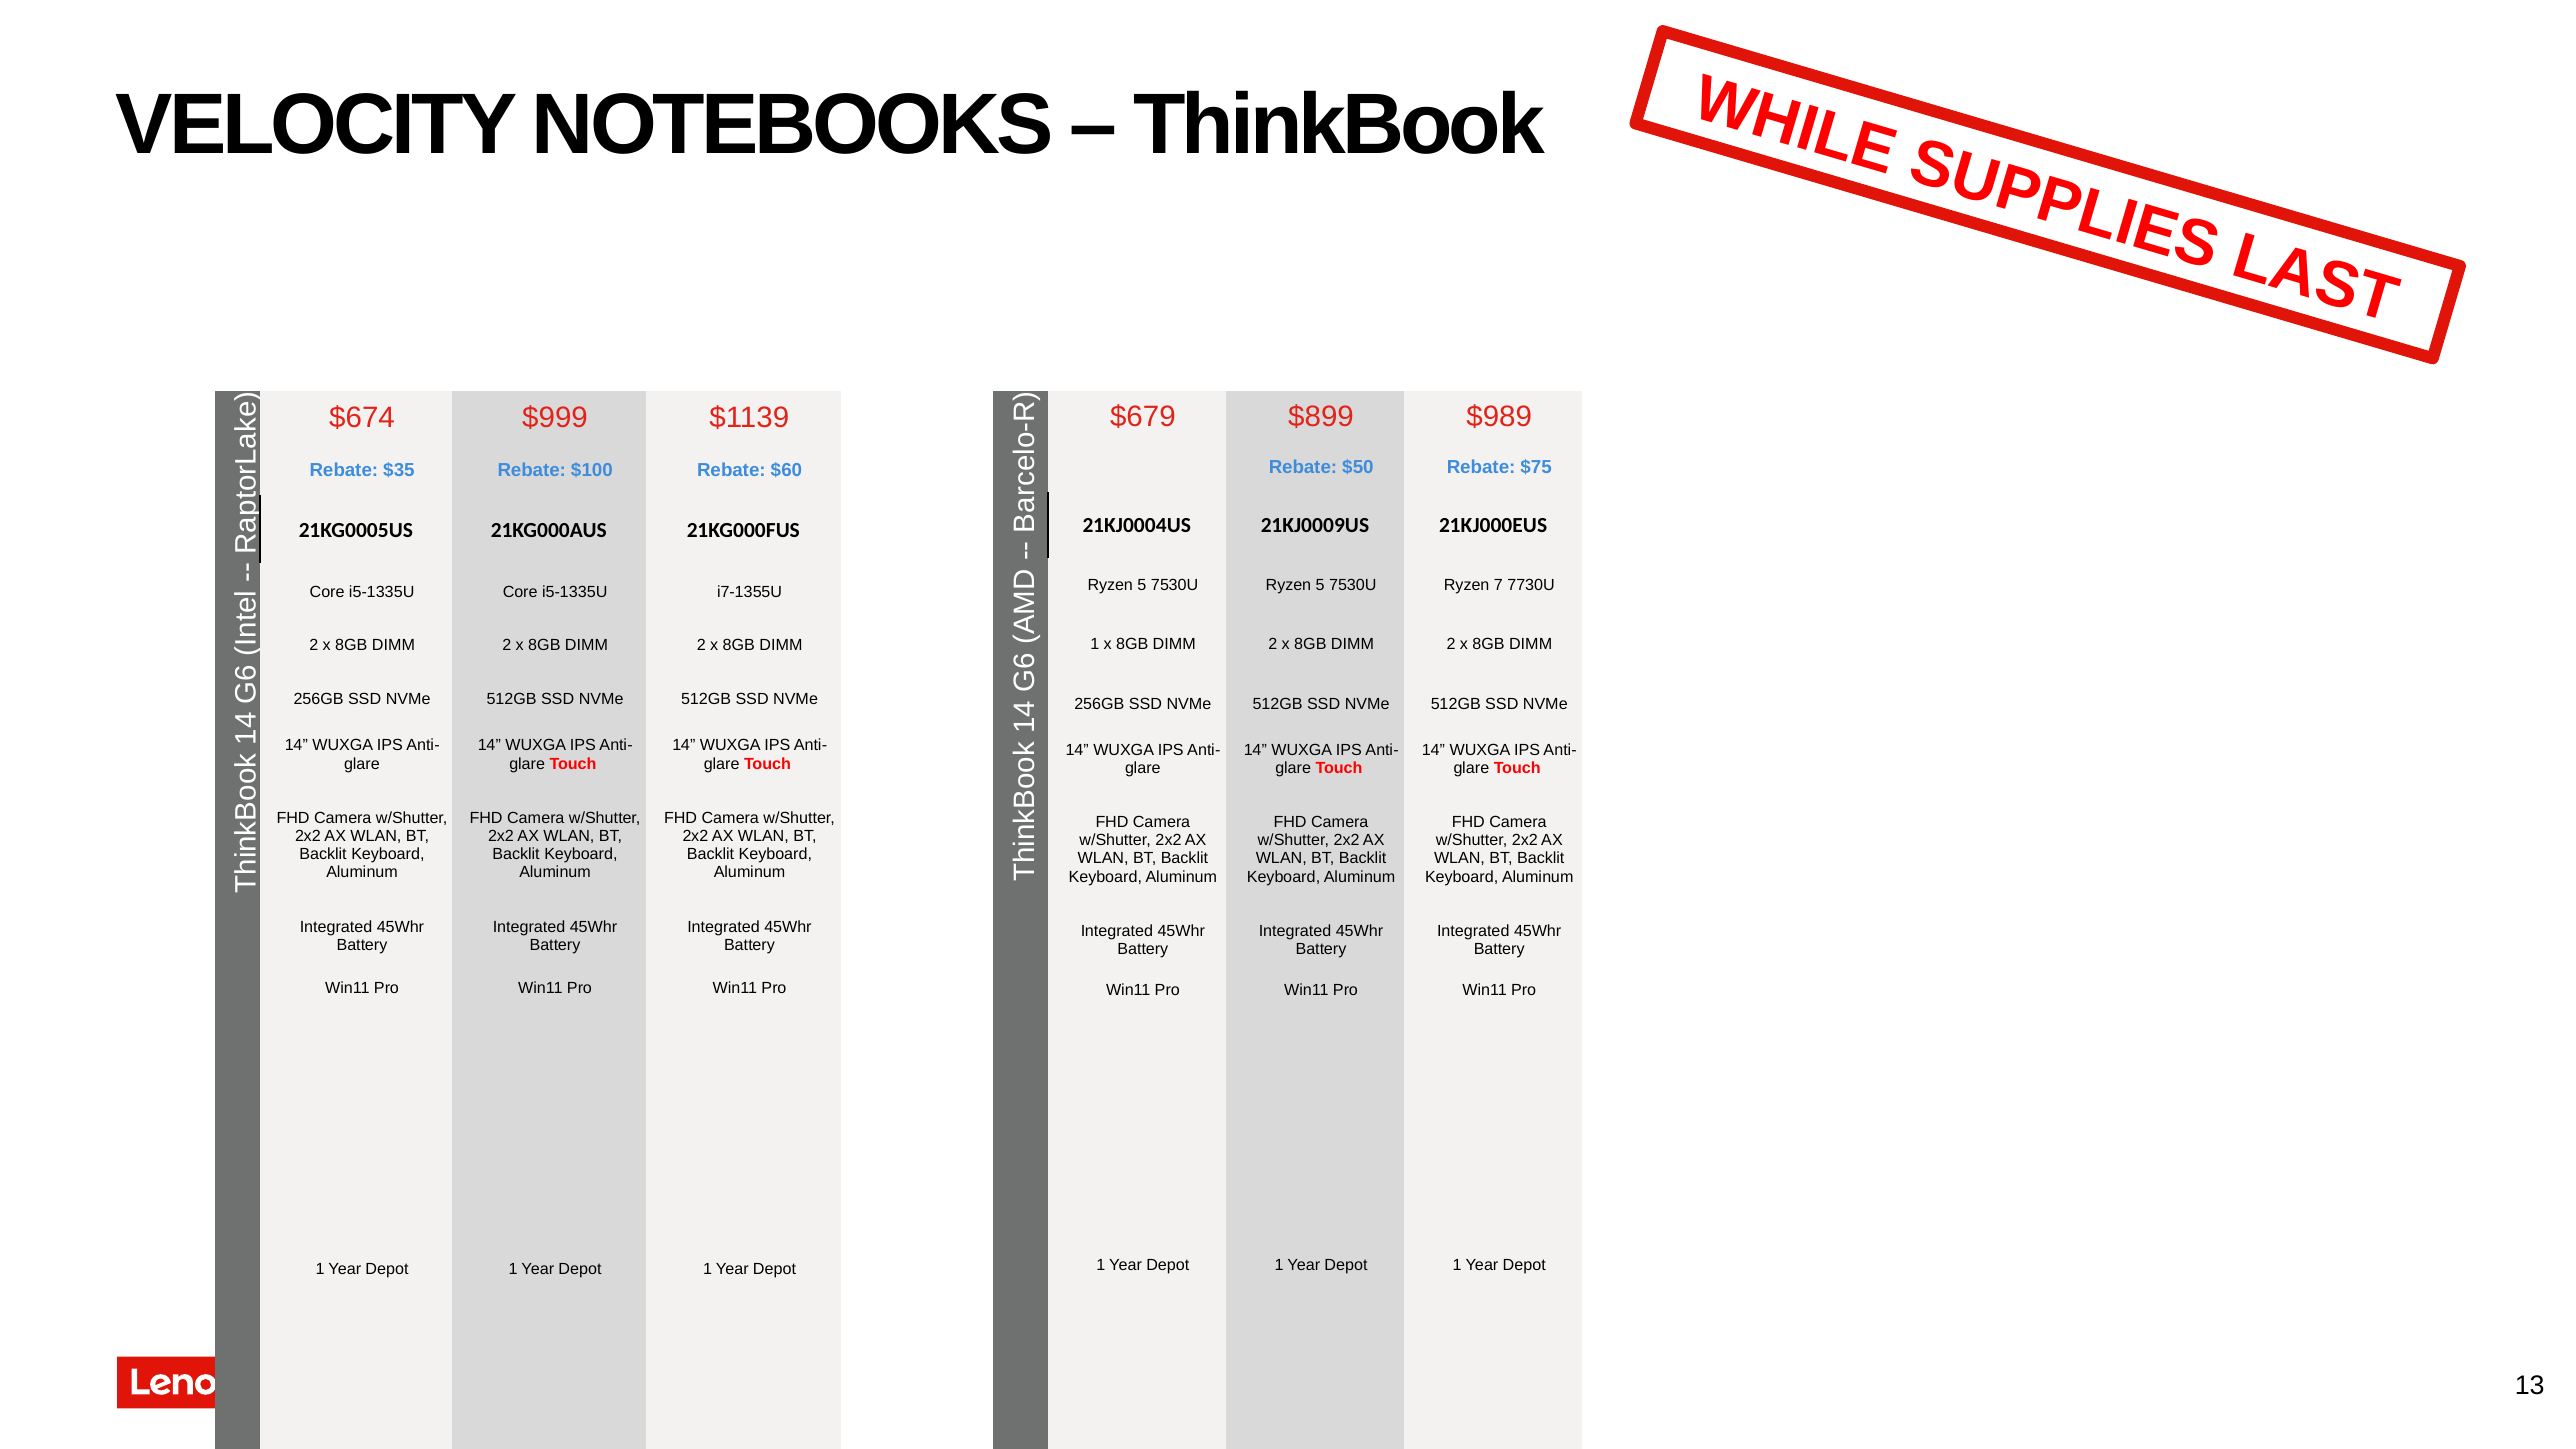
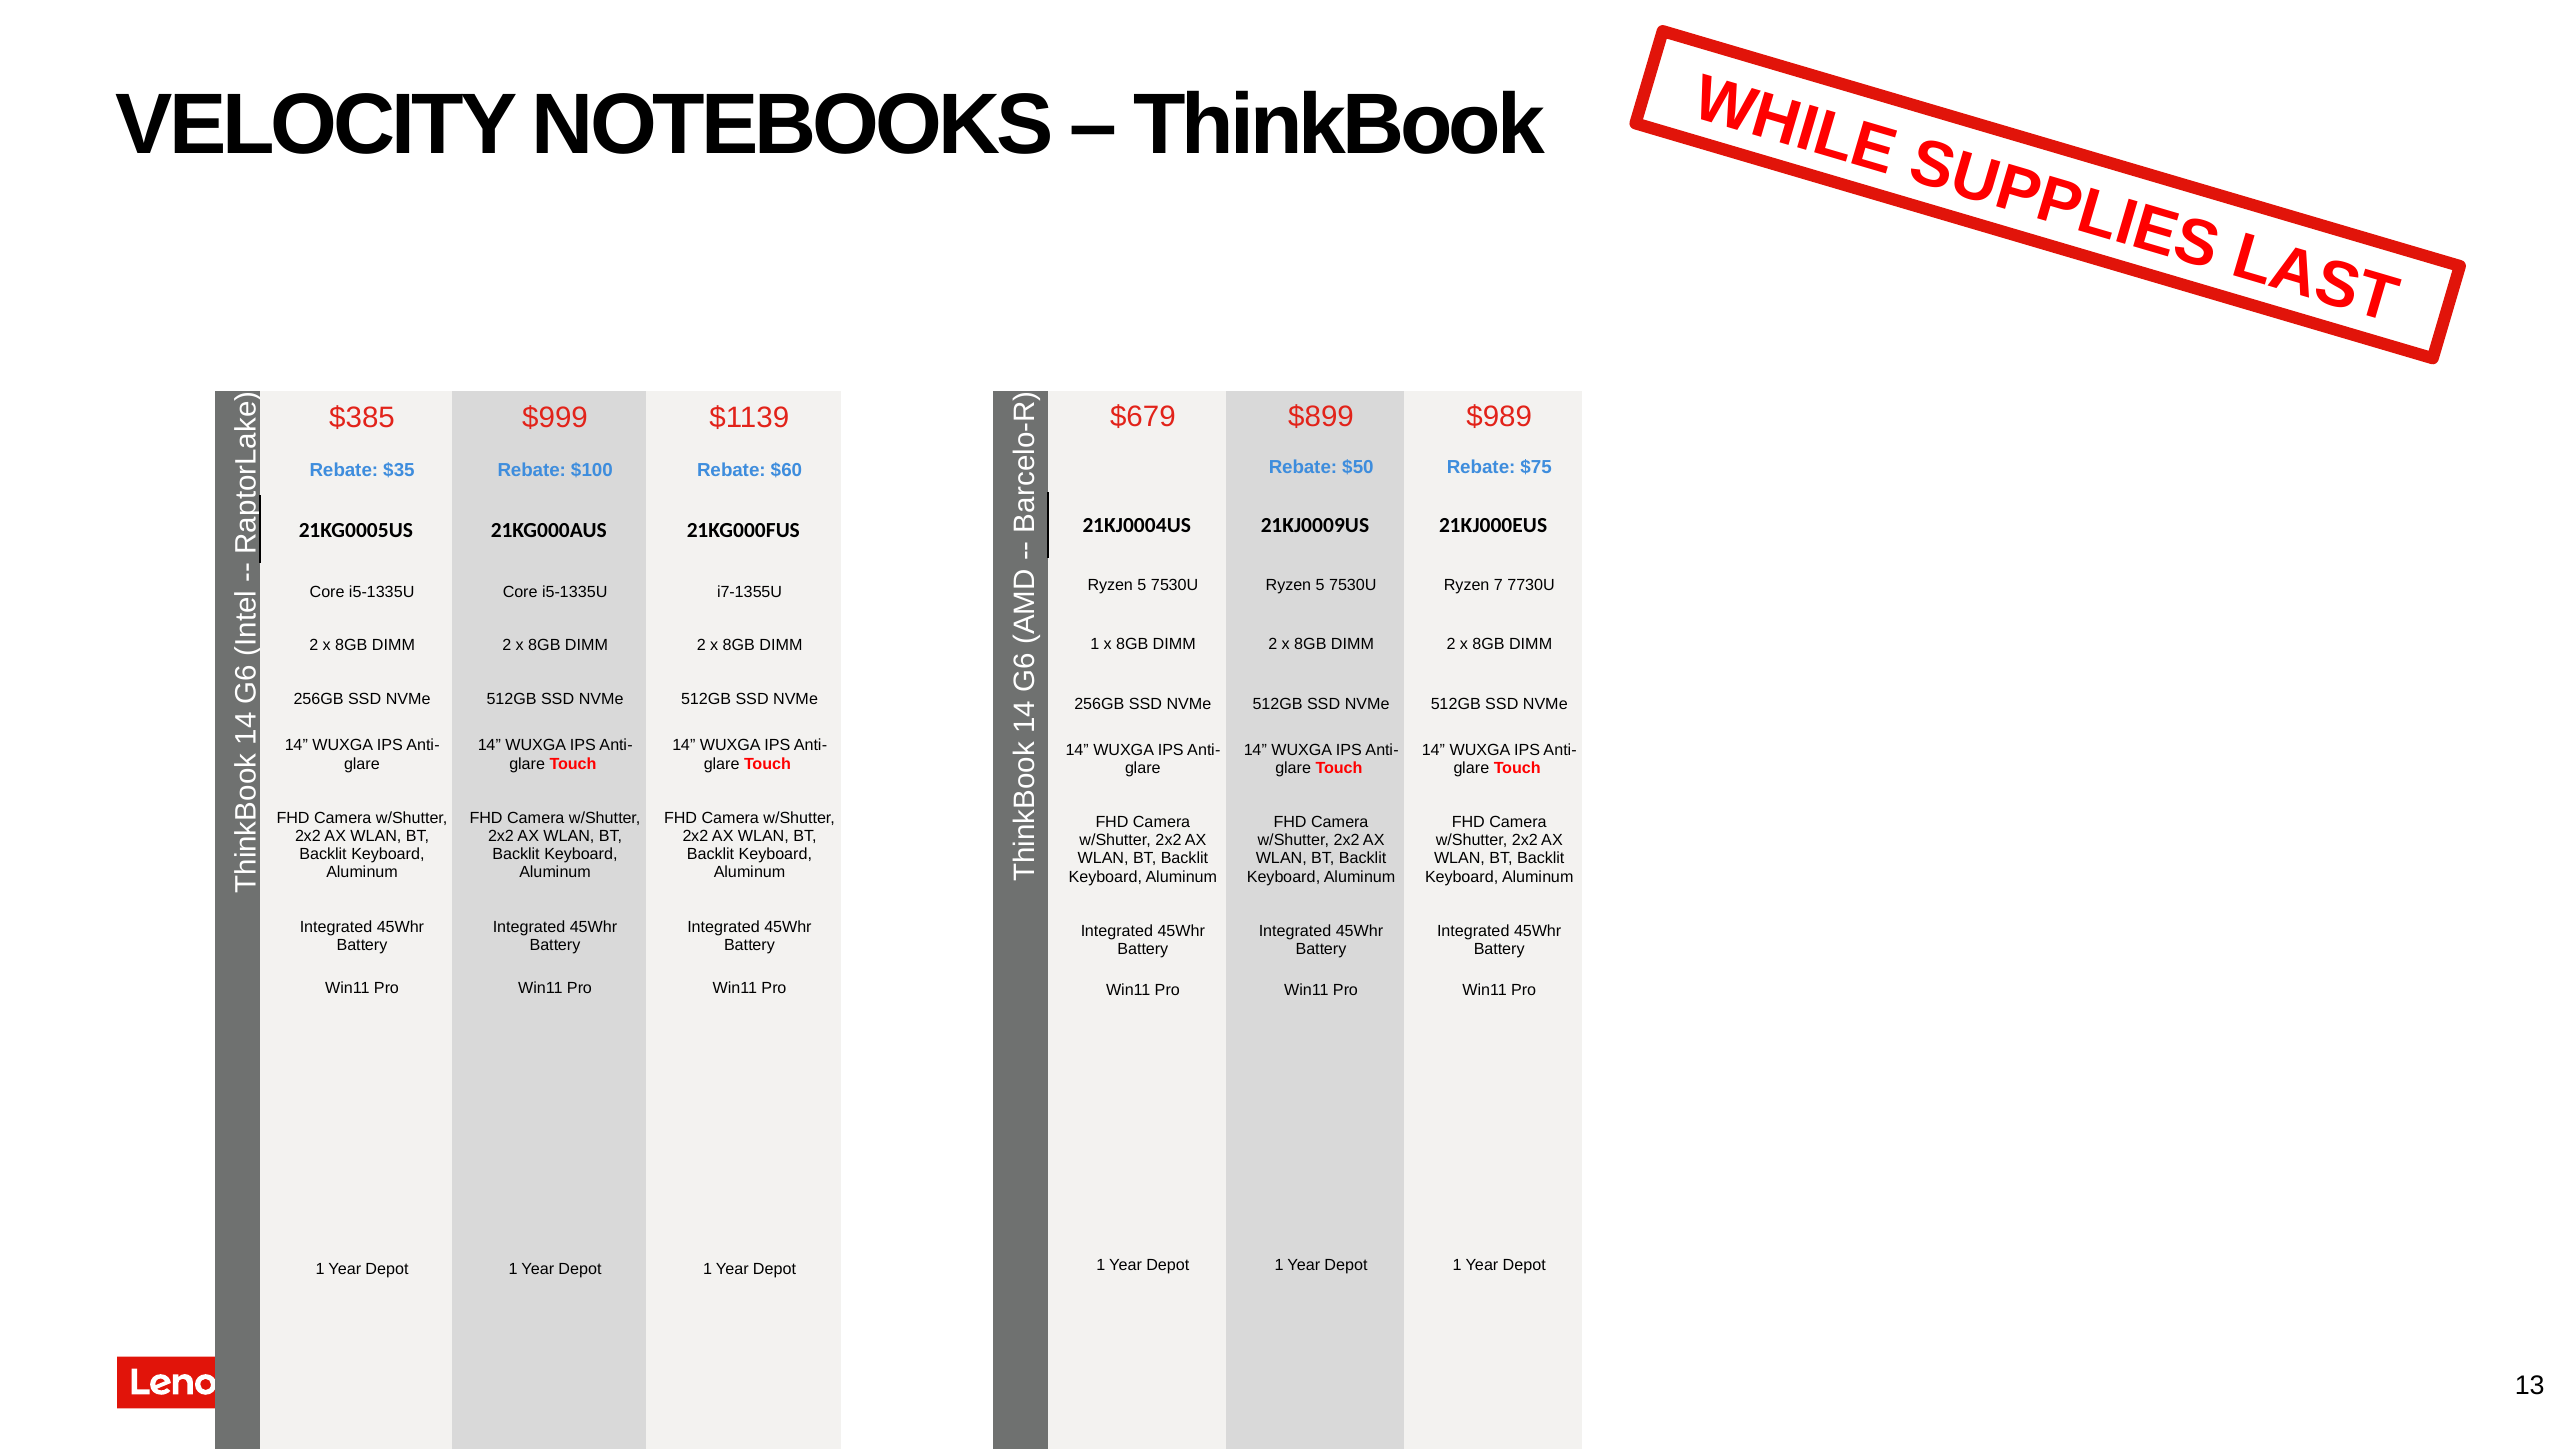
$674: $674 -> $385
